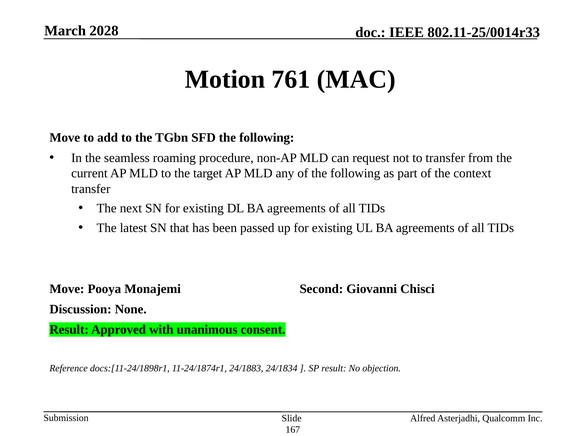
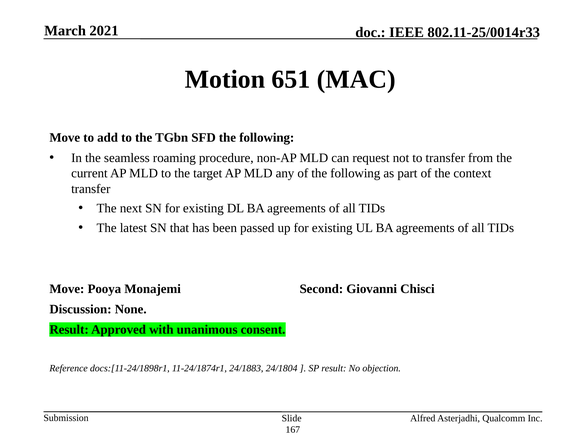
2028: 2028 -> 2021
761: 761 -> 651
24/1834: 24/1834 -> 24/1804
